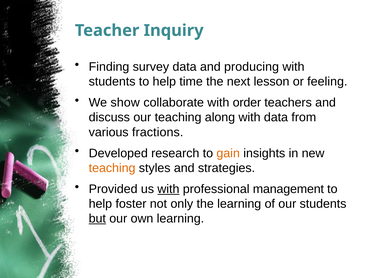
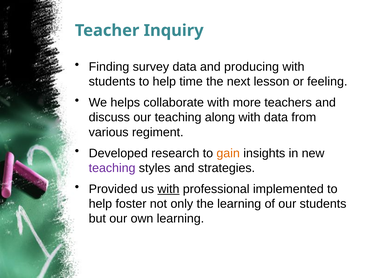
show: show -> helps
order: order -> more
fractions: fractions -> regiment
teaching at (112, 168) colour: orange -> purple
management: management -> implemented
but underline: present -> none
